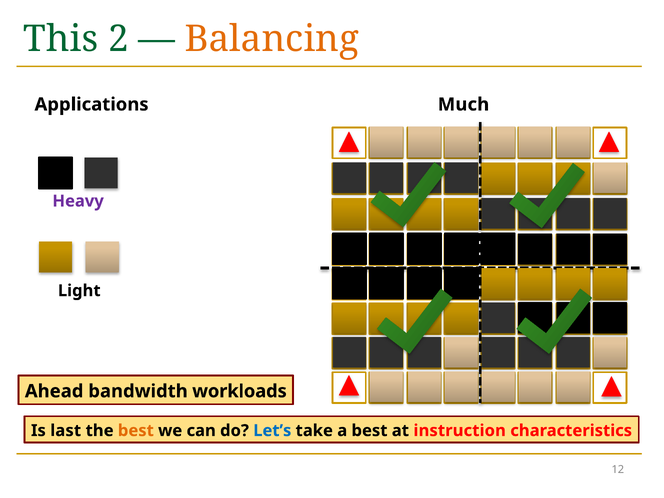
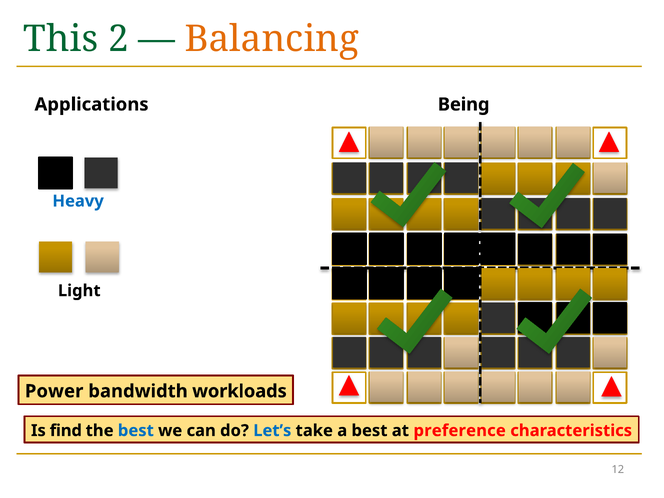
Much: Much -> Being
Heavy colour: purple -> blue
Ahead: Ahead -> Power
last: last -> find
best at (136, 431) colour: orange -> blue
instruction: instruction -> preference
